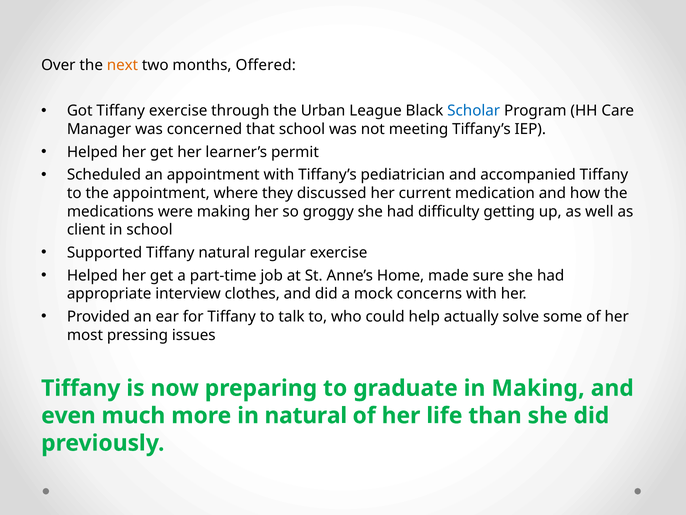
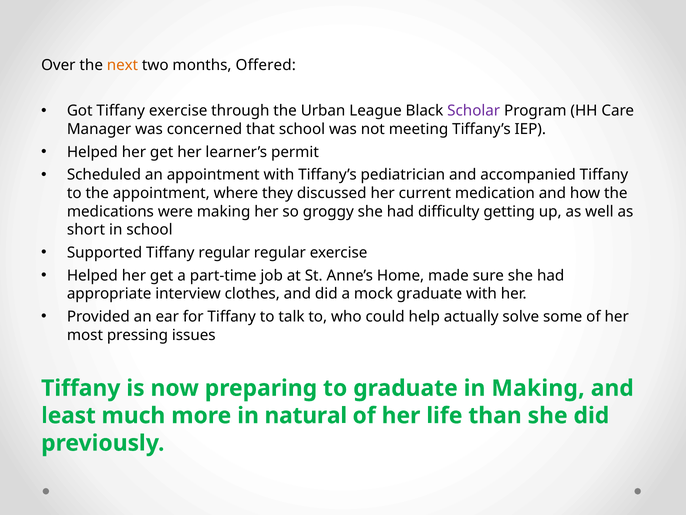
Scholar colour: blue -> purple
client: client -> short
Tiffany natural: natural -> regular
mock concerns: concerns -> graduate
even: even -> least
